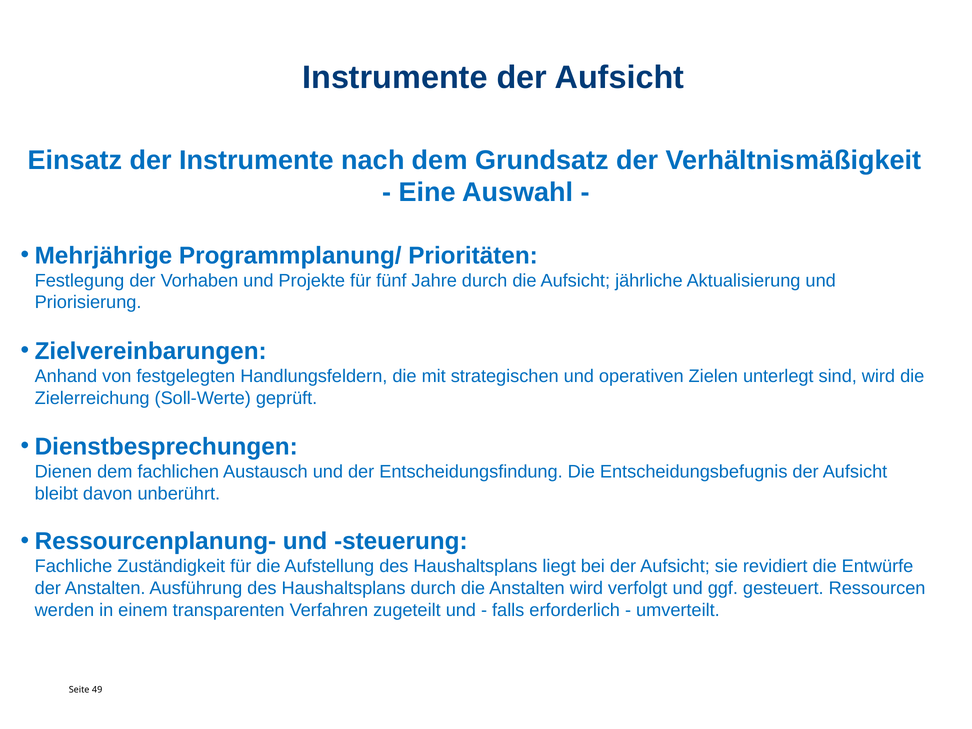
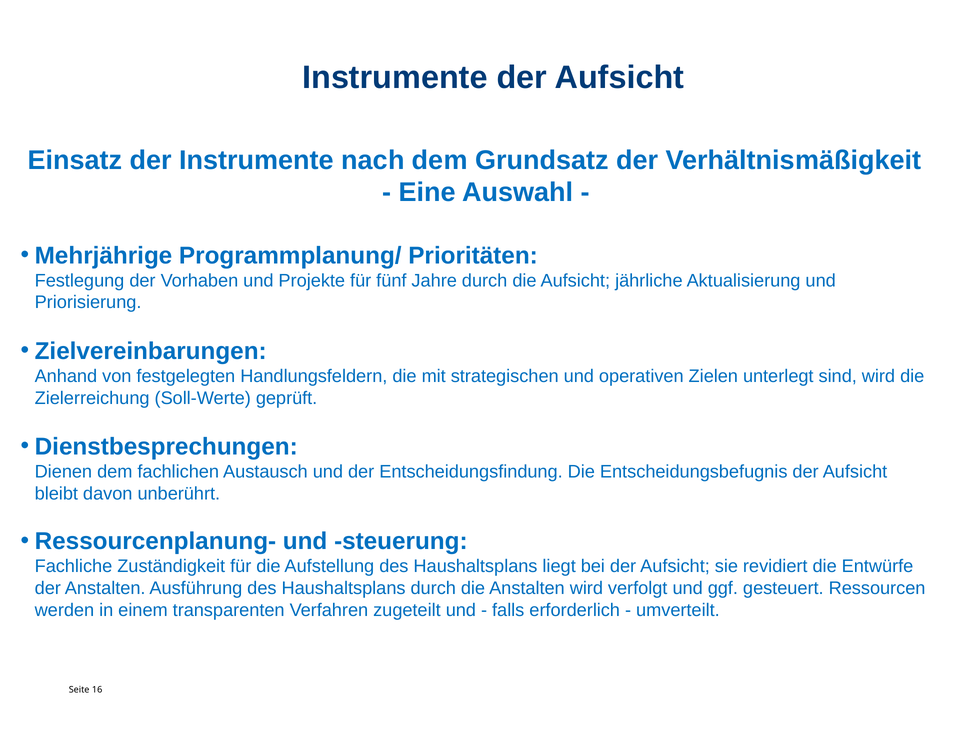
49: 49 -> 16
